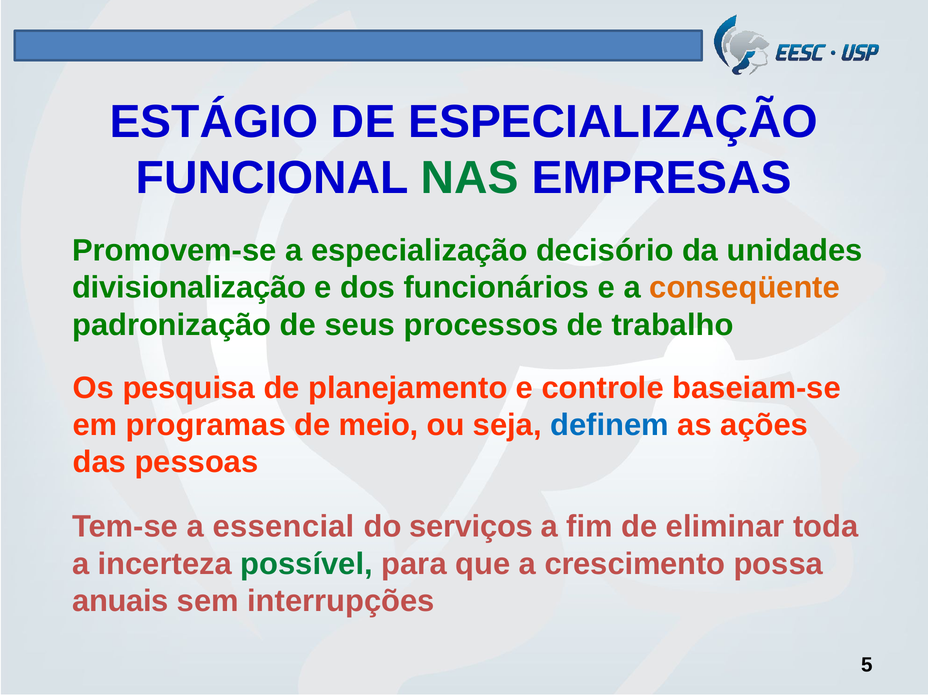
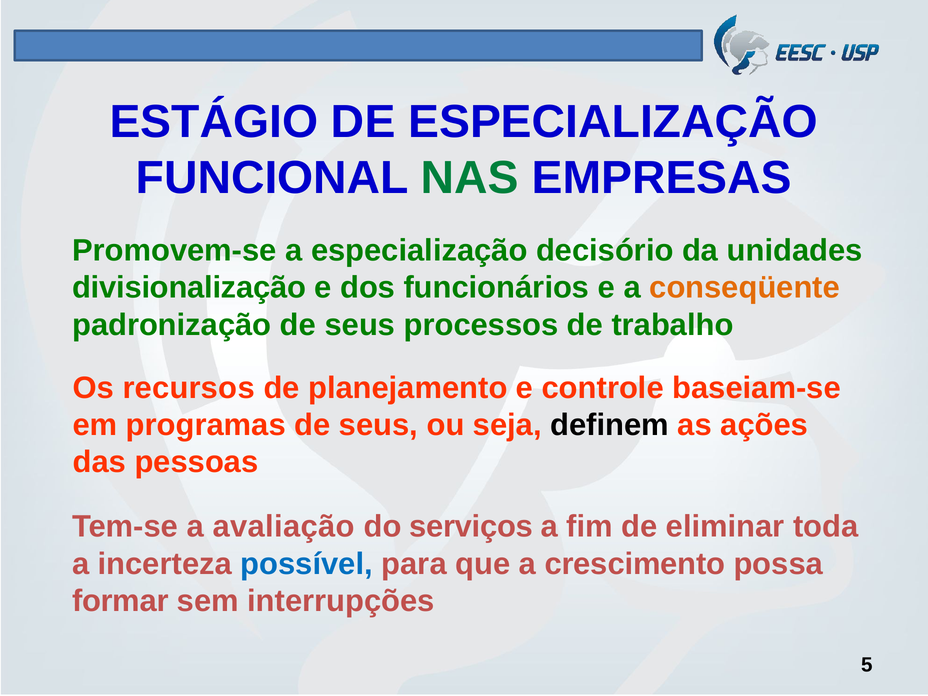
pesquisa: pesquisa -> recursos
programas de meio: meio -> seus
definem colour: blue -> black
essencial: essencial -> avaliação
possível colour: green -> blue
anuais: anuais -> formar
